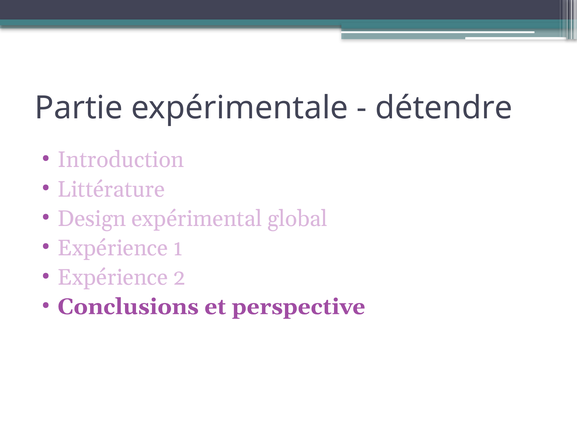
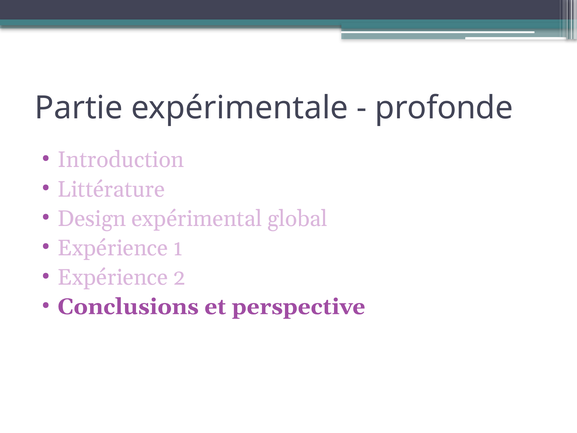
détendre: détendre -> profonde
